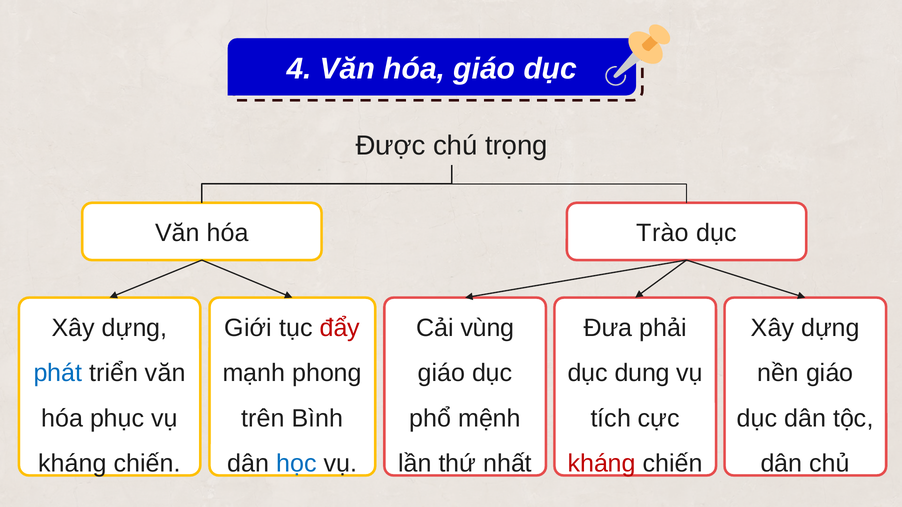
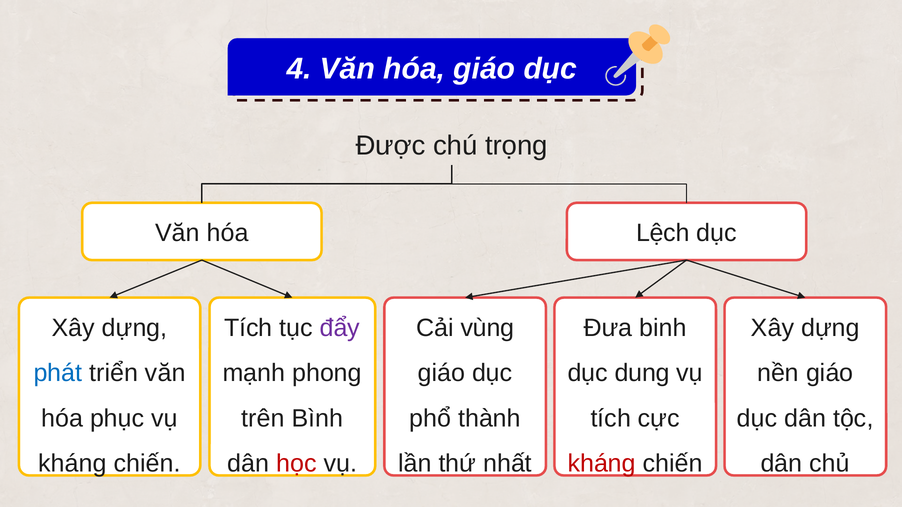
Trào: Trào -> Lệch
Giới at (248, 328): Giới -> Tích
đẩy colour: red -> purple
phải: phải -> binh
mệnh: mệnh -> thành
học colour: blue -> red
